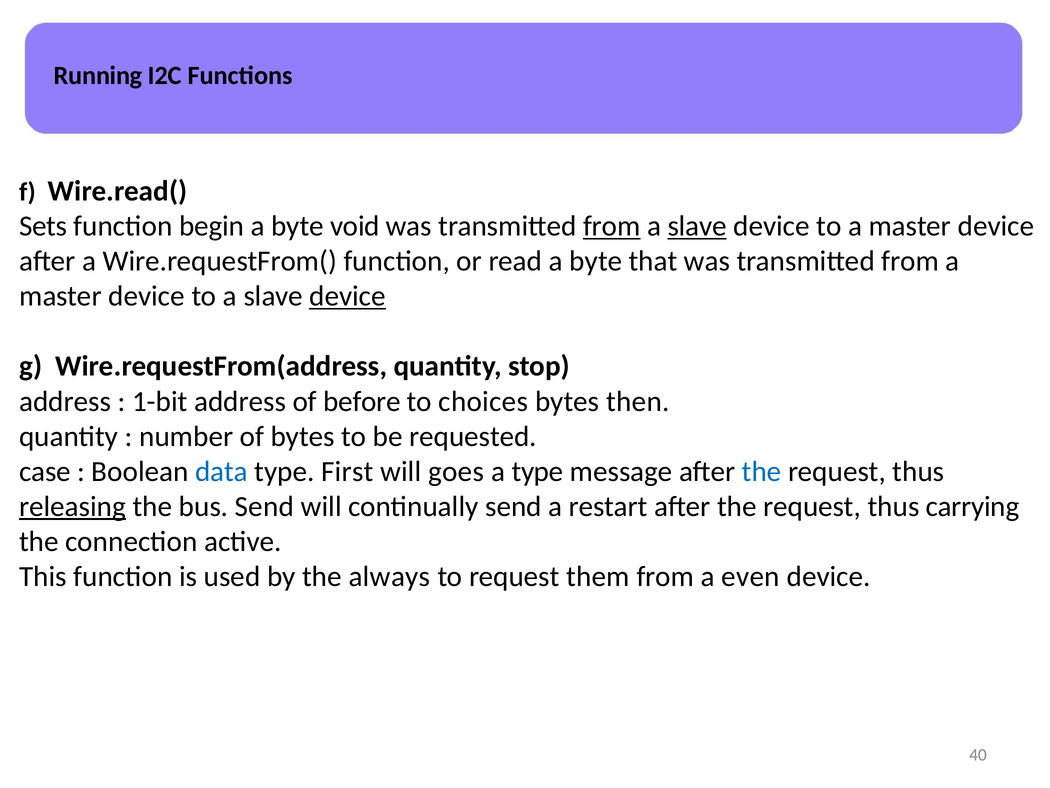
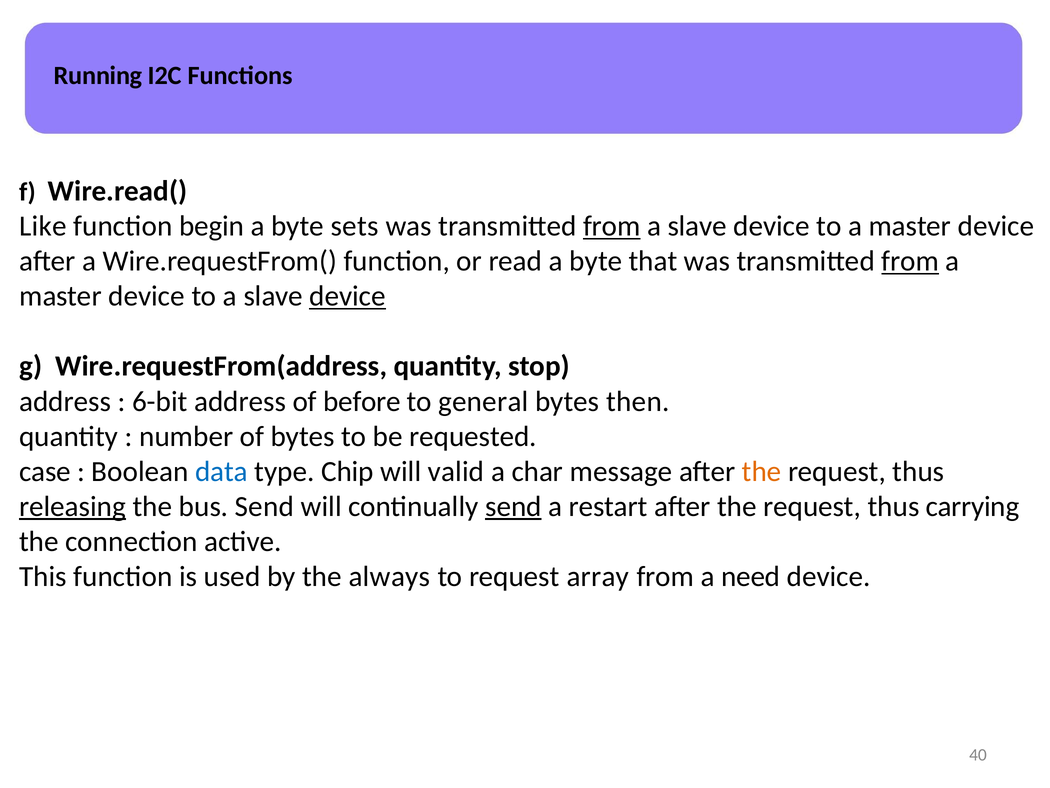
Sets: Sets -> Like
void: void -> sets
slave at (697, 226) underline: present -> none
from at (910, 261) underline: none -> present
1-bit: 1-bit -> 6-bit
choices: choices -> general
First: First -> Chip
goes: goes -> valid
a type: type -> char
the at (762, 471) colour: blue -> orange
send at (513, 506) underline: none -> present
them: them -> array
even: even -> need
